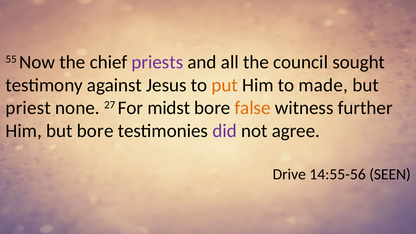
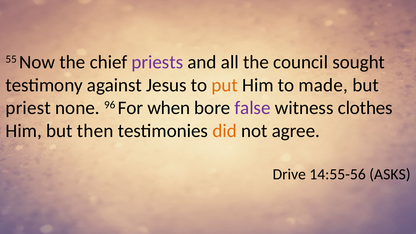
27: 27 -> 96
midst: midst -> when
false colour: orange -> purple
further: further -> clothes
but bore: bore -> then
did colour: purple -> orange
SEEN: SEEN -> ASKS
